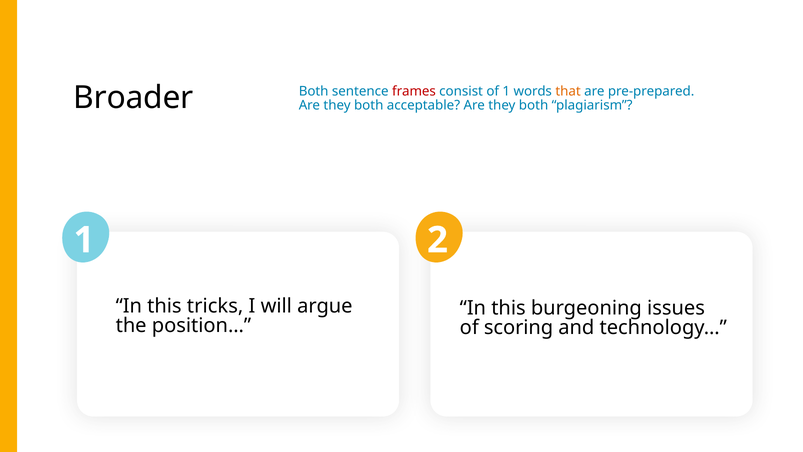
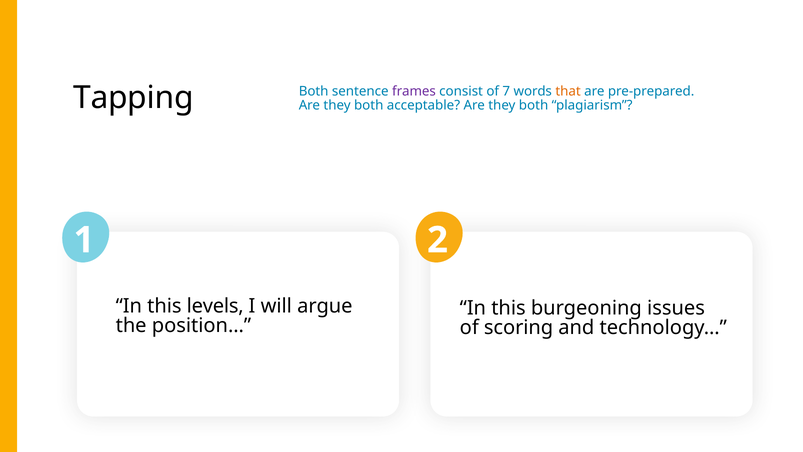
Broader: Broader -> Tapping
frames colour: red -> purple
of 1: 1 -> 7
tricks: tricks -> levels
